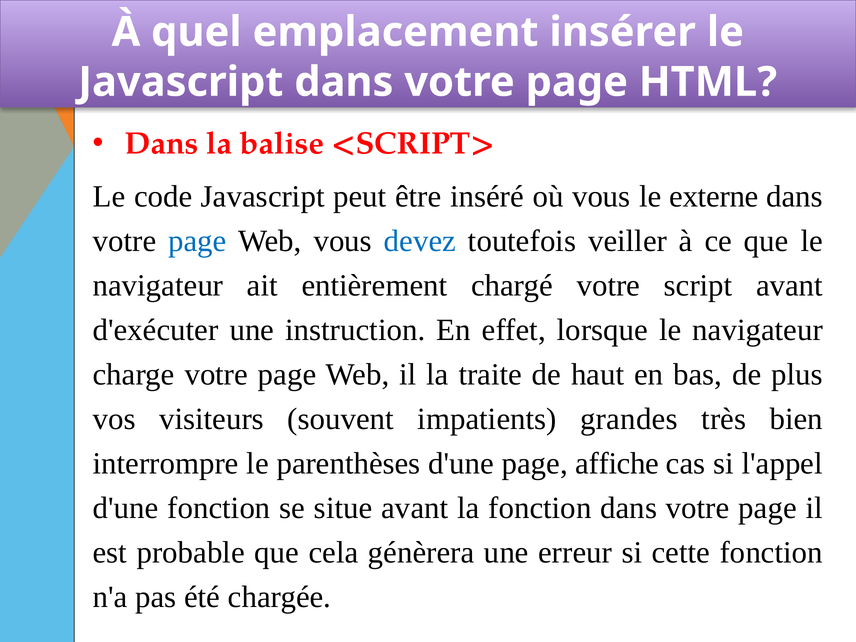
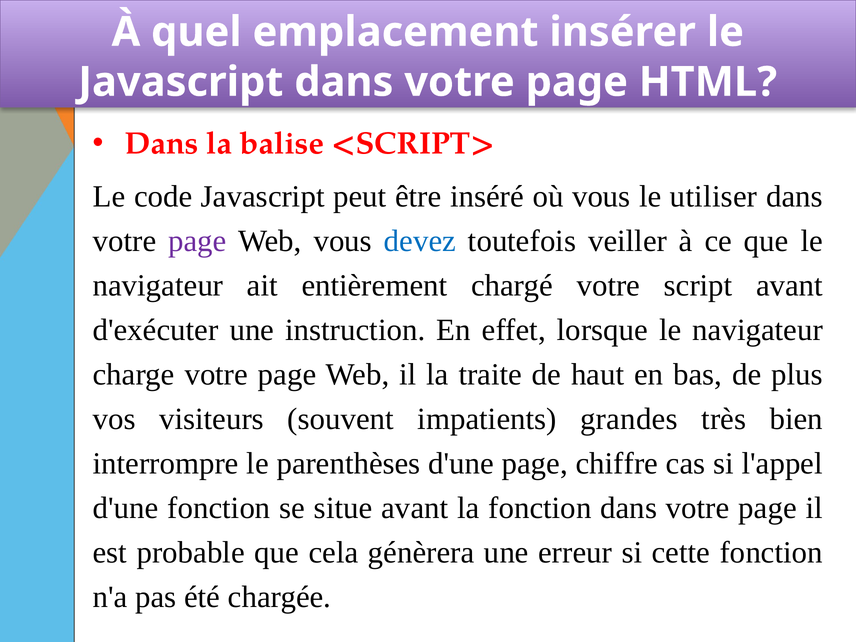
externe: externe -> utiliser
page at (197, 241) colour: blue -> purple
affiche: affiche -> chiffre
